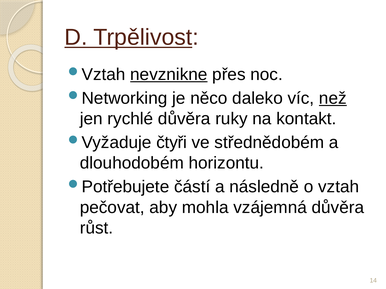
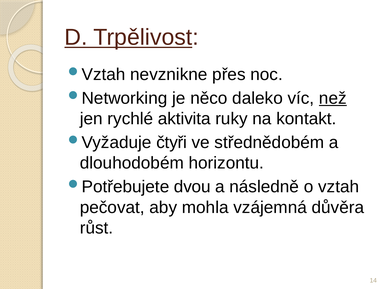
nevznikne underline: present -> none
rychlé důvěra: důvěra -> aktivita
částí: částí -> dvou
